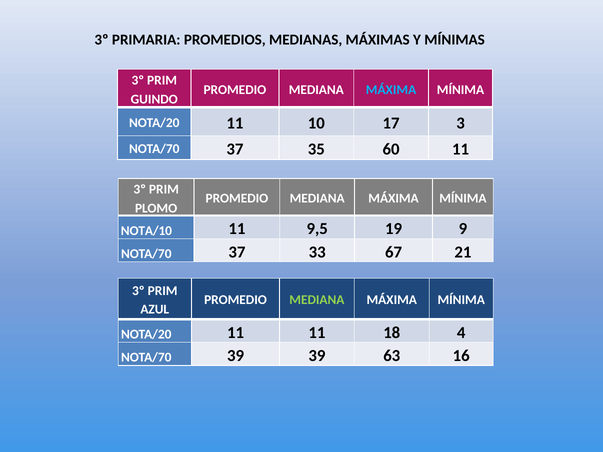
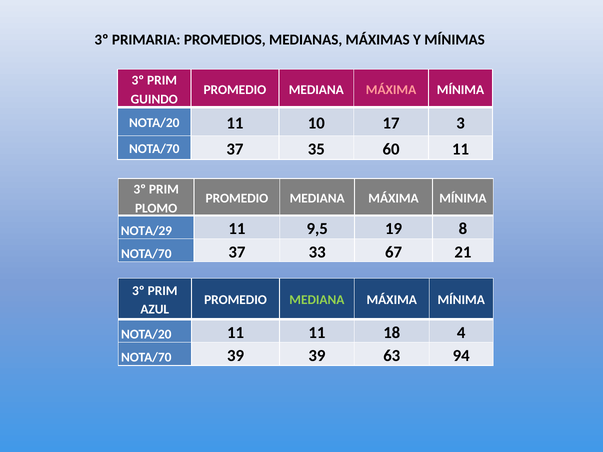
MÁXIMA at (391, 90) colour: light blue -> pink
NOTA/10: NOTA/10 -> NOTA/29
9: 9 -> 8
16: 16 -> 94
